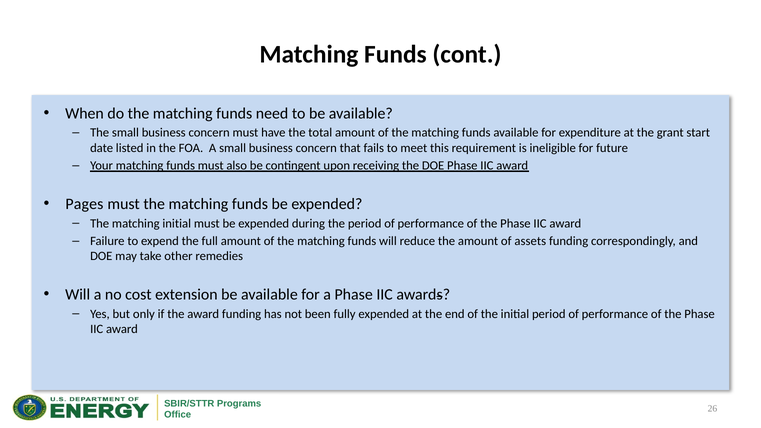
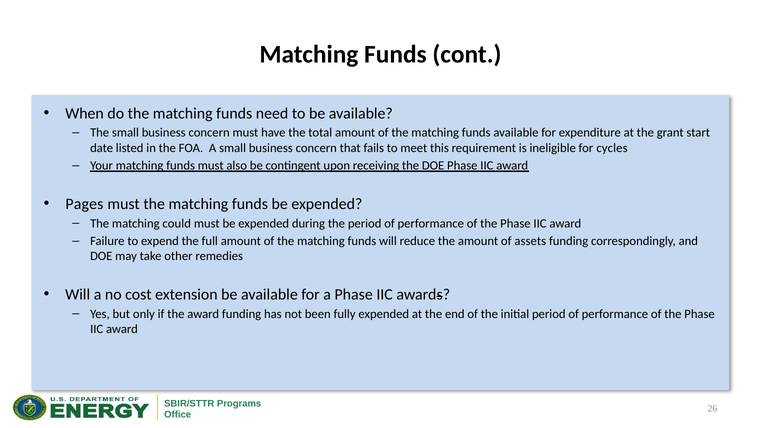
future: future -> cycles
matching initial: initial -> could
